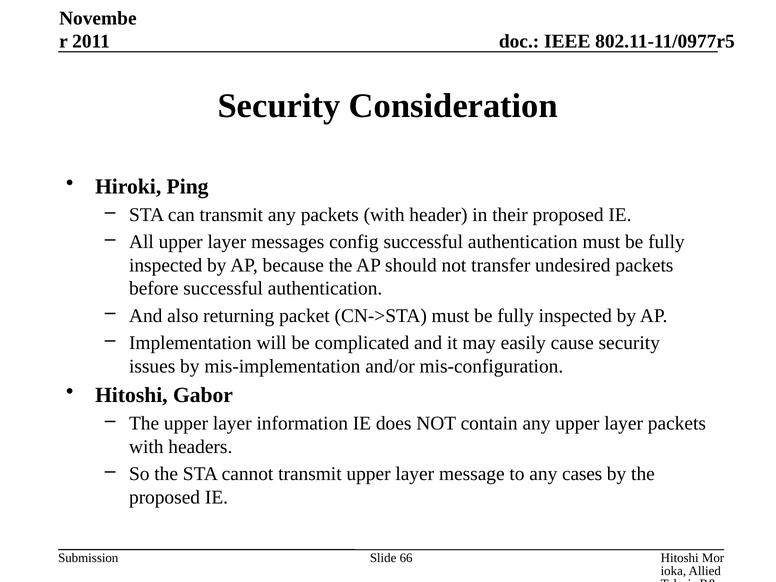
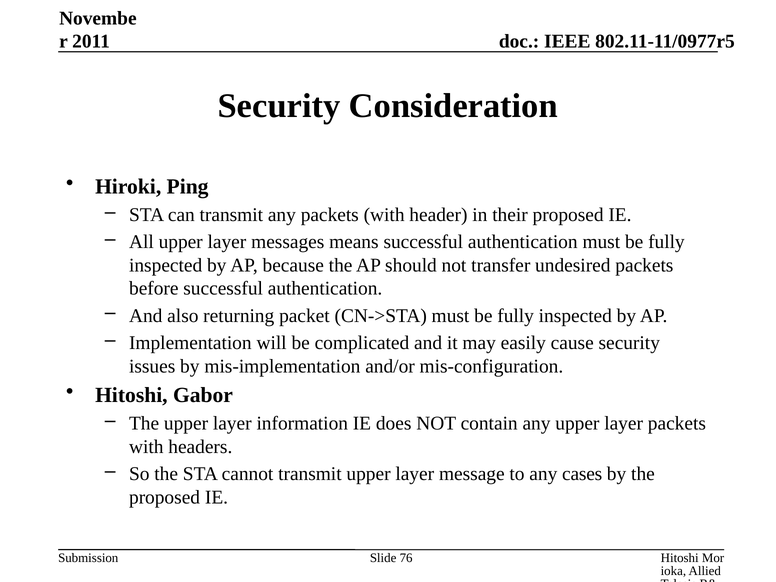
config: config -> means
66: 66 -> 76
